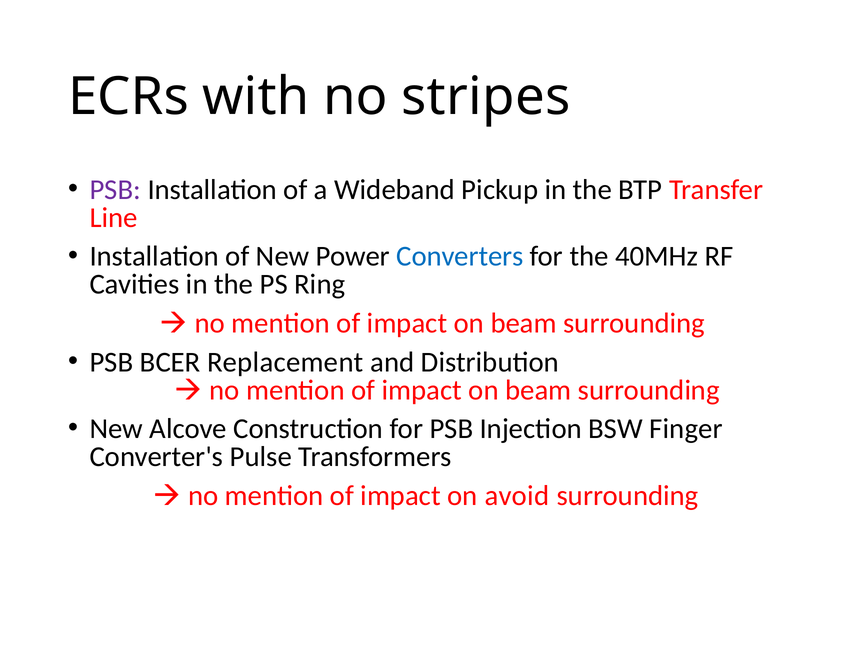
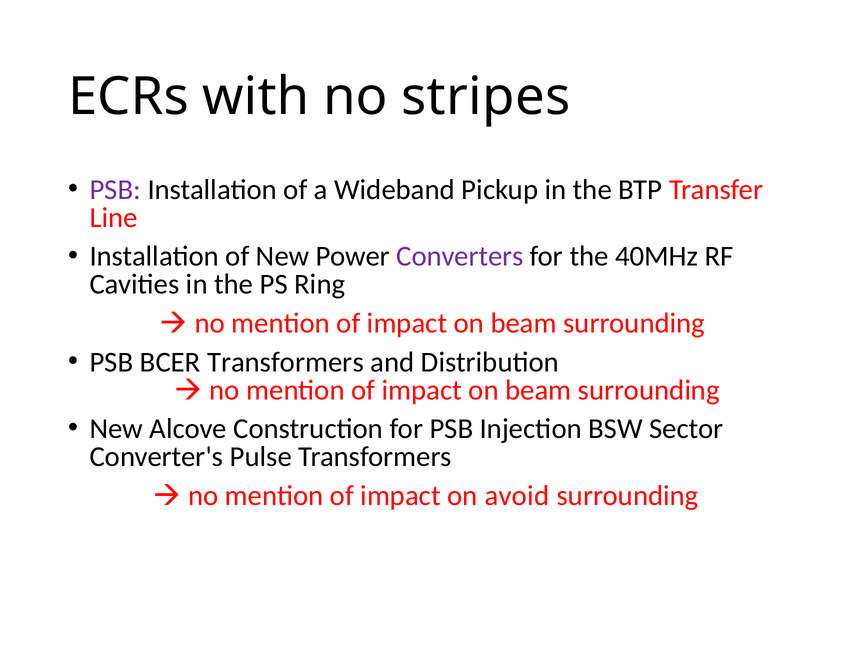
Converters colour: blue -> purple
BCER Replacement: Replacement -> Transformers
Finger: Finger -> Sector
